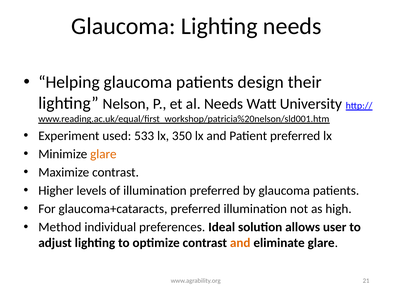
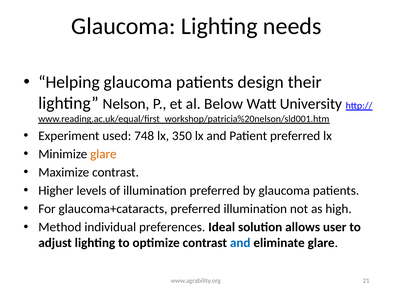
al Needs: Needs -> Below
533: 533 -> 748
and at (240, 243) colour: orange -> blue
